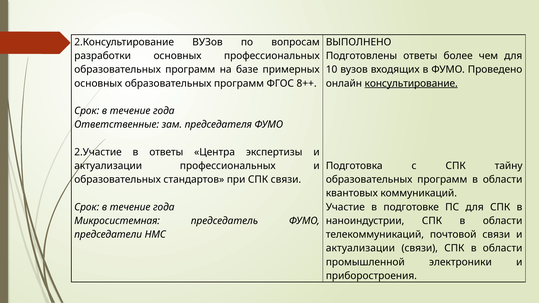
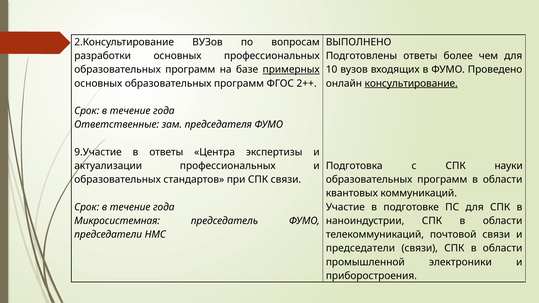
примерных underline: none -> present
8++: 8++ -> 2++
2.Участие: 2.Участие -> 9.Участие
тайну: тайну -> науки
актуализации at (360, 248): актуализации -> председатели
